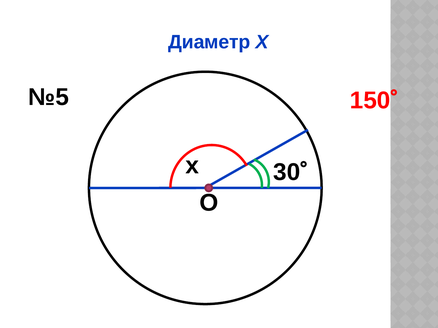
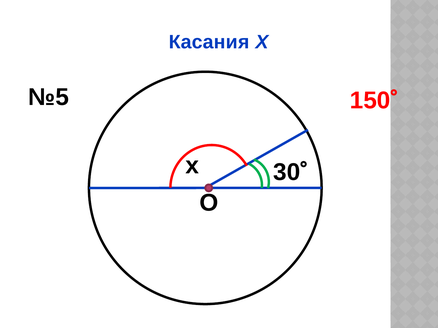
Диаметр: Диаметр -> Касания
